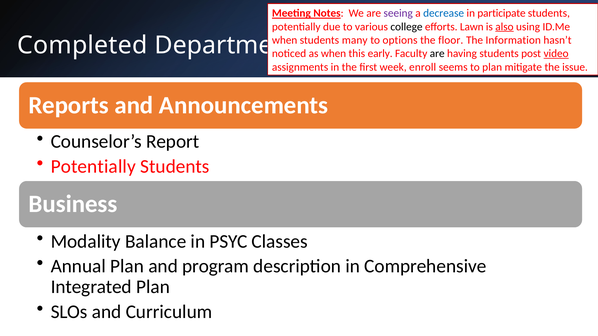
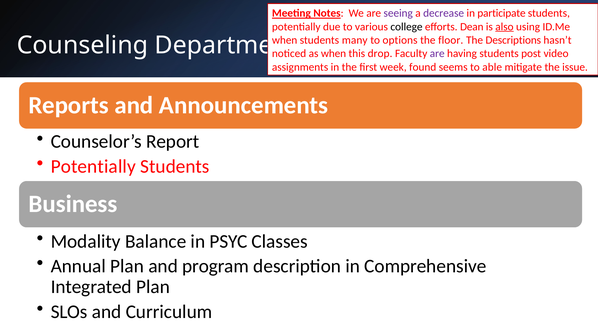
decrease colour: blue -> purple
Lawn: Lawn -> Dean
Information: Information -> Descriptions
Completed: Completed -> Counseling
early: early -> drop
are at (437, 54) colour: black -> purple
video underline: present -> none
enroll: enroll -> found
to plan: plan -> able
